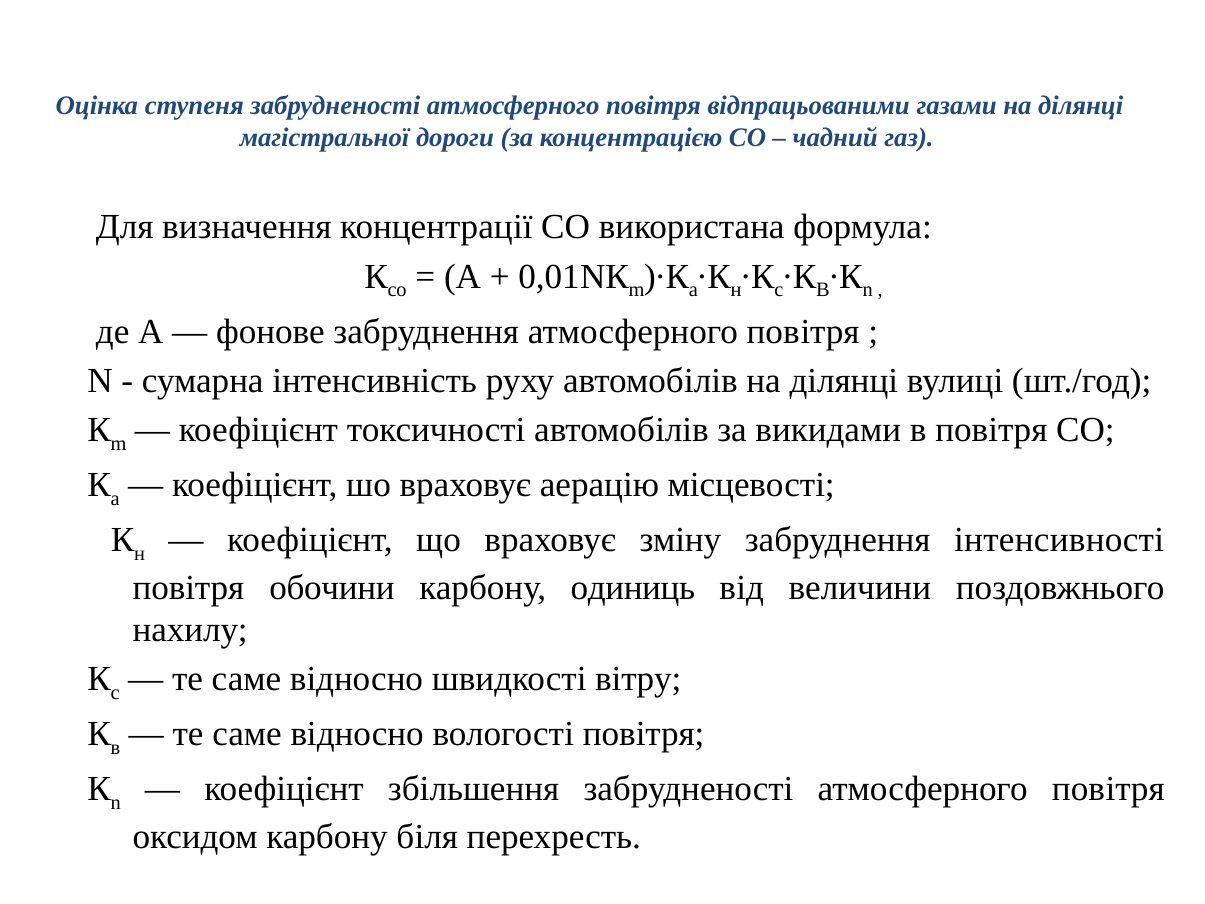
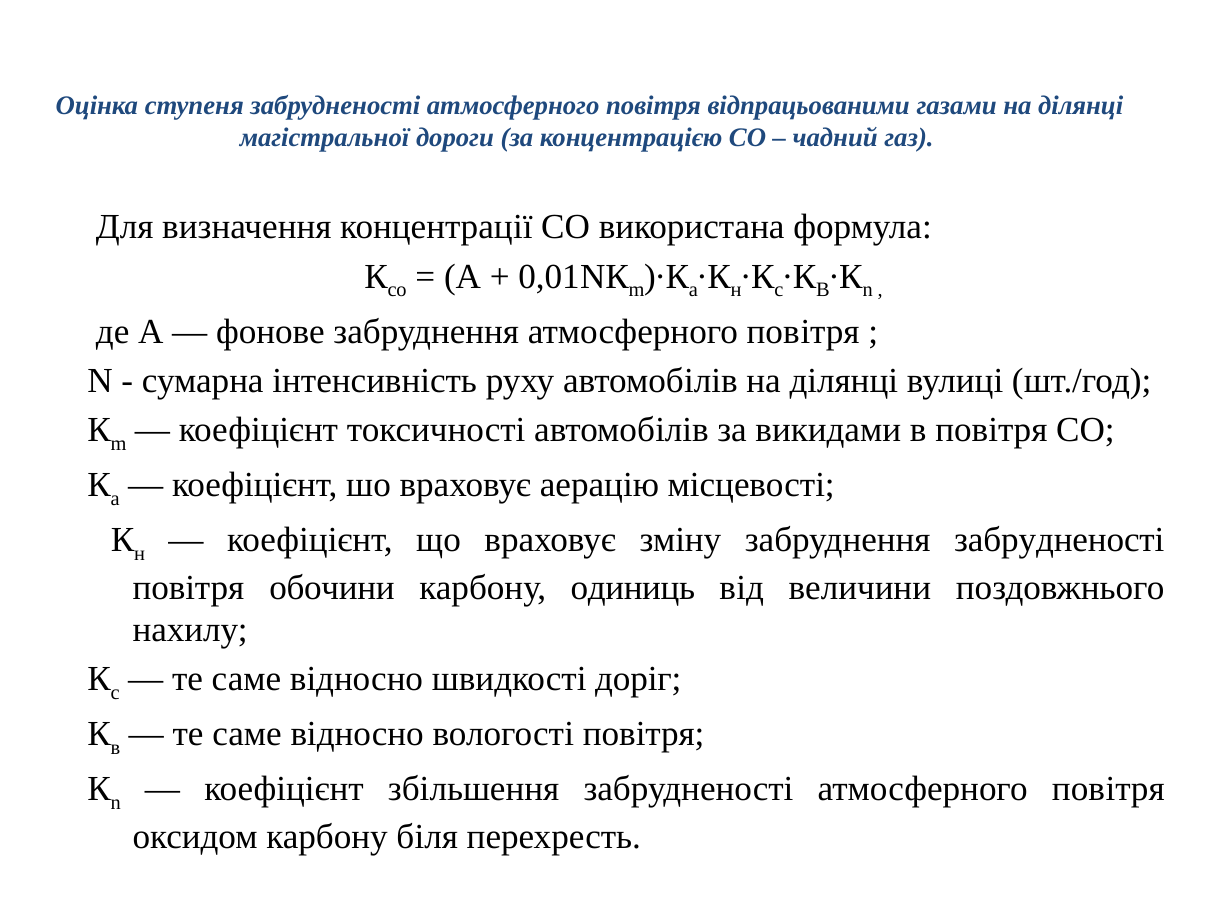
забруднення iнтенсивностi: iнтенсивностi -> забрудненостi
вiтру: вiтру -> доріг
